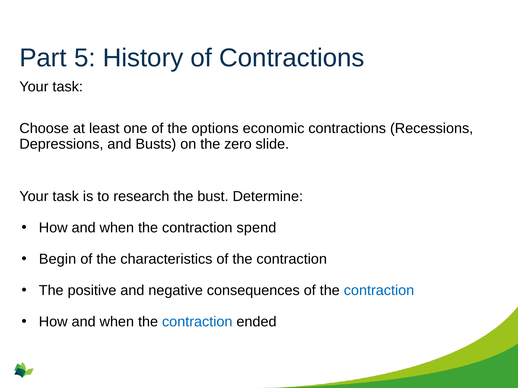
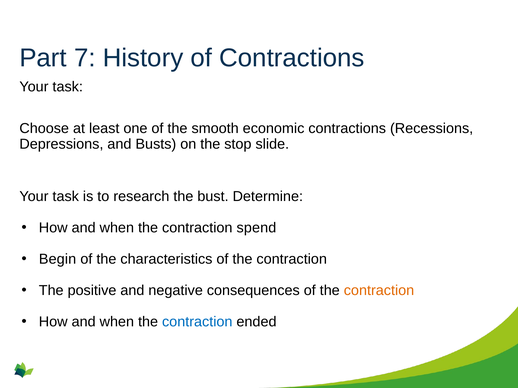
5: 5 -> 7
options: options -> smooth
zero: zero -> stop
contraction at (379, 291) colour: blue -> orange
